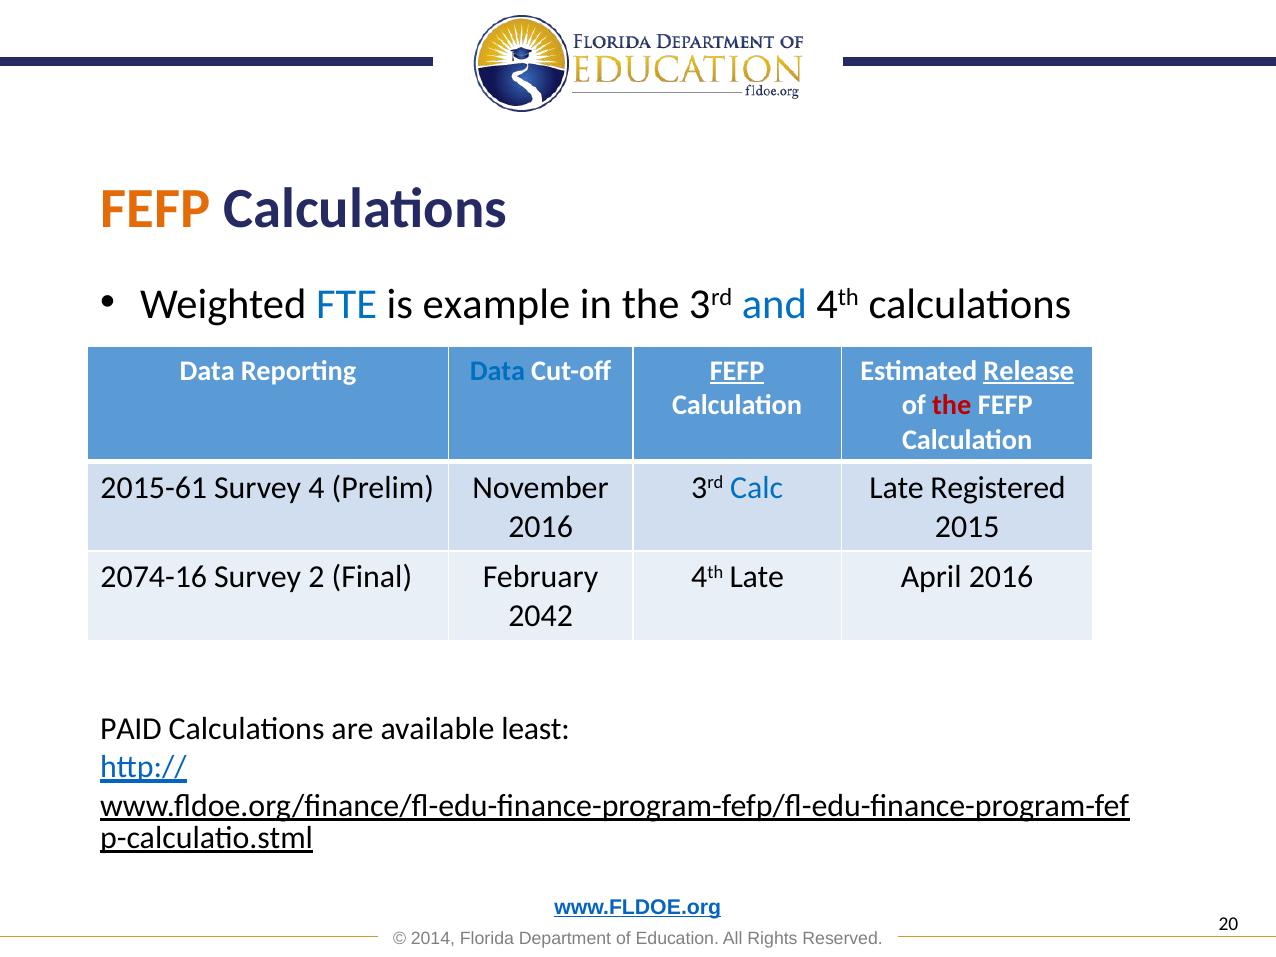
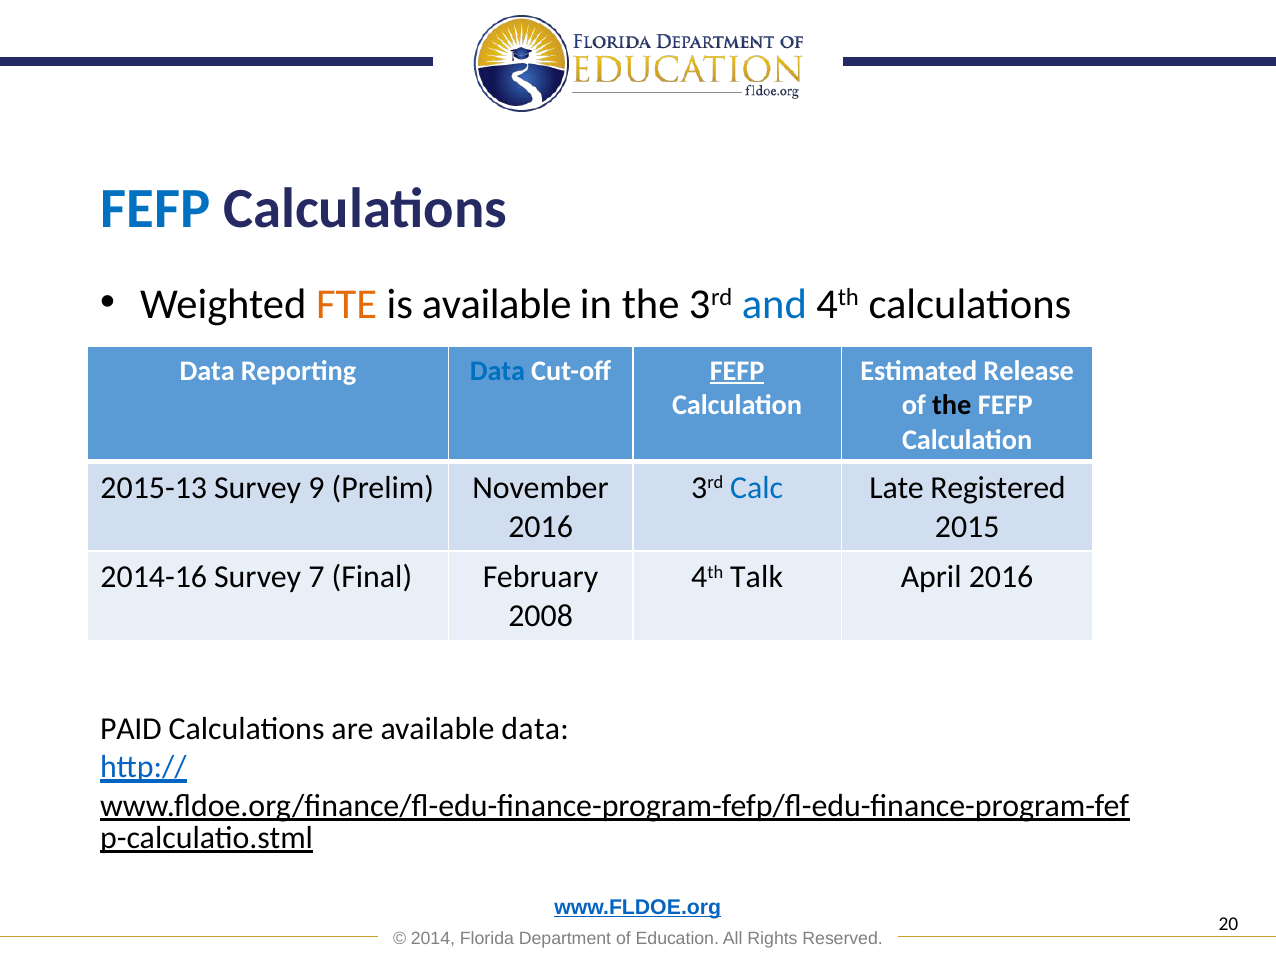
FEFP at (155, 208) colour: orange -> blue
FTE colour: blue -> orange
is example: example -> available
Release underline: present -> none
the at (952, 405) colour: red -> black
2015-61: 2015-61 -> 2015-13
4: 4 -> 9
2074-16: 2074-16 -> 2014-16
2: 2 -> 7
4th Late: Late -> Talk
2042: 2042 -> 2008
available least: least -> data
